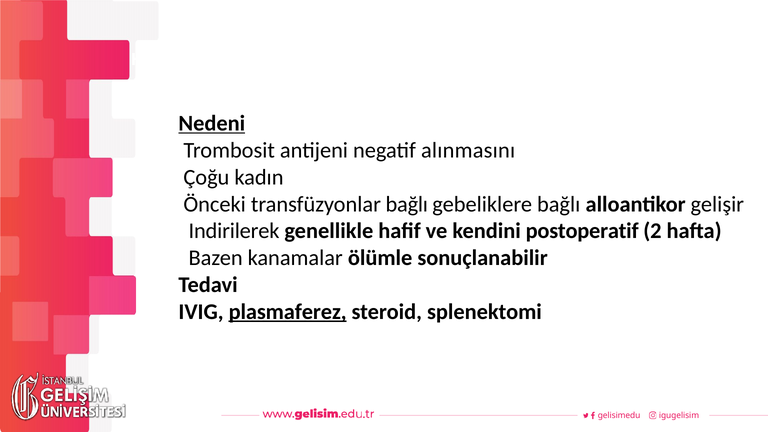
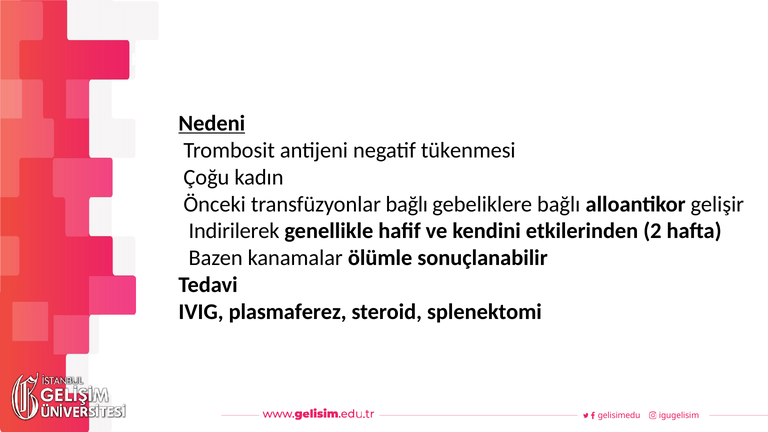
alınmasını: alınmasını -> tükenmesi
postoperatif: postoperatif -> etkilerinden
plasmaferez underline: present -> none
